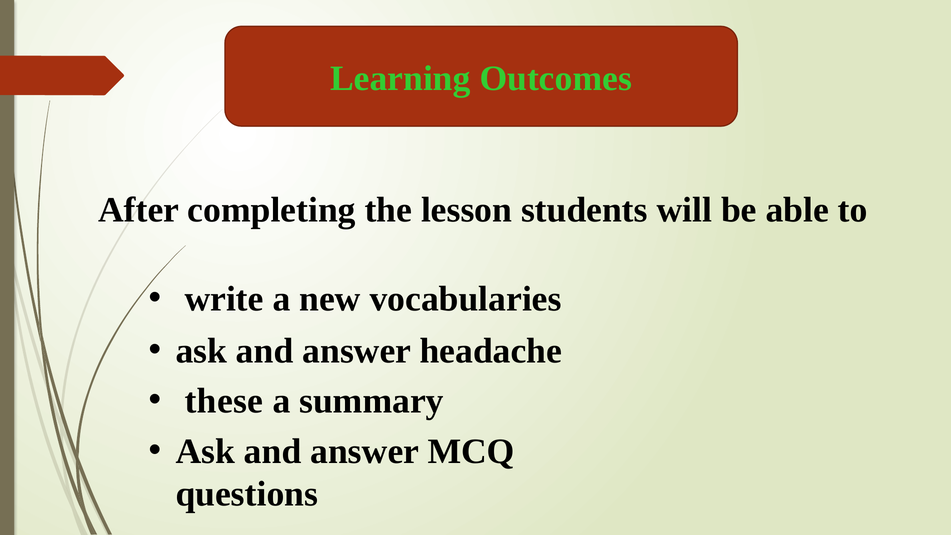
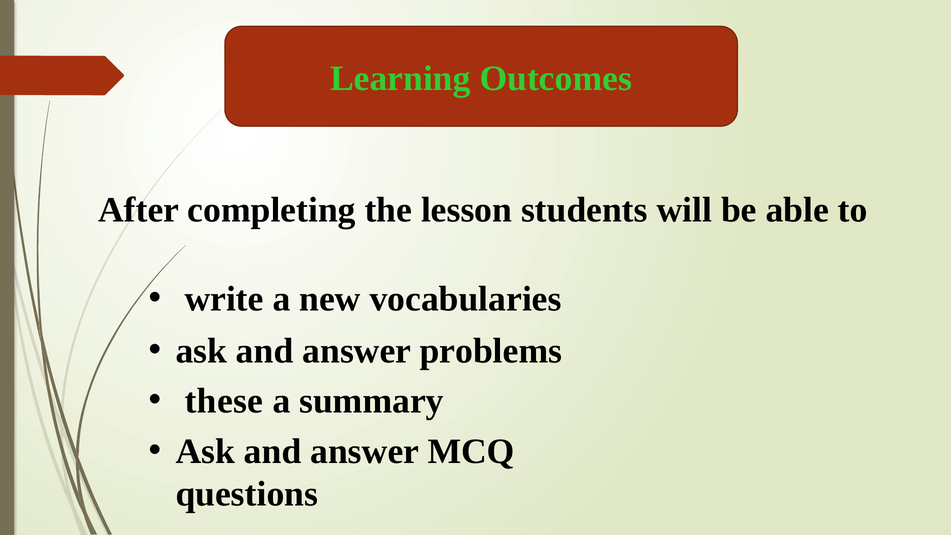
headache: headache -> problems
